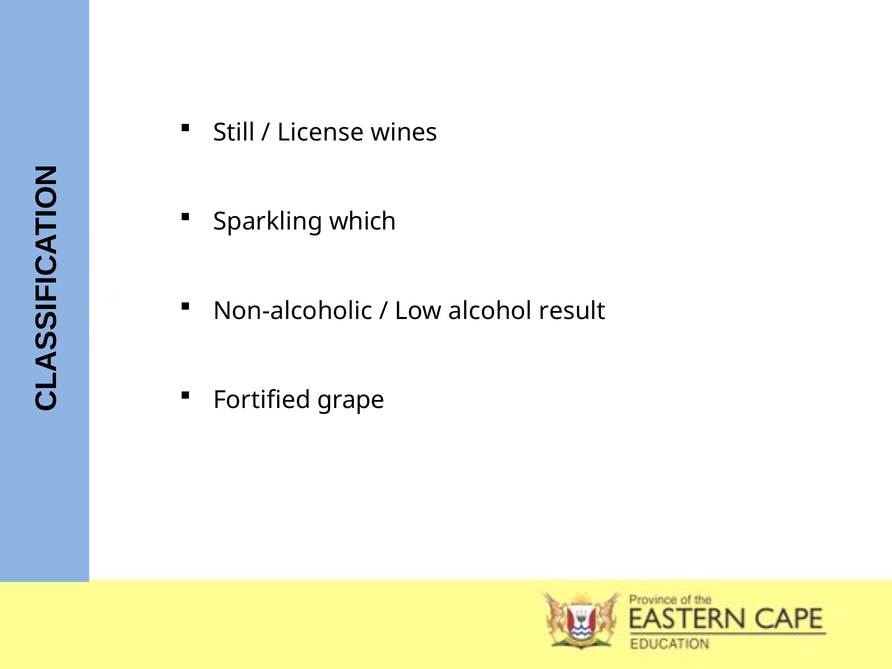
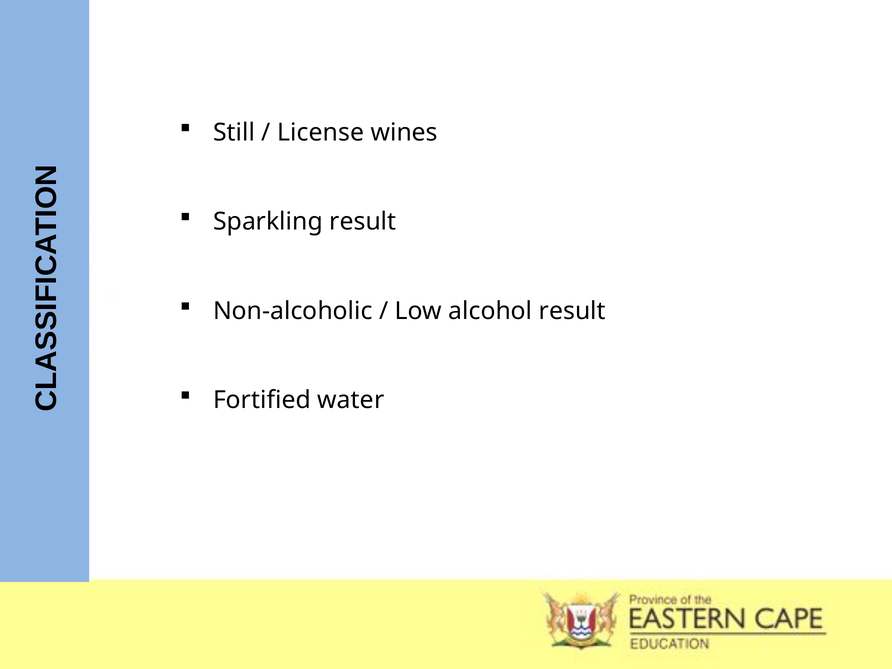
Sparkling which: which -> result
grape: grape -> water
